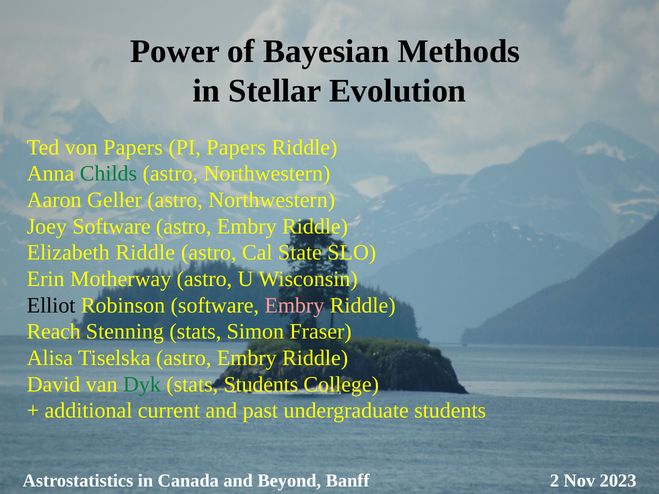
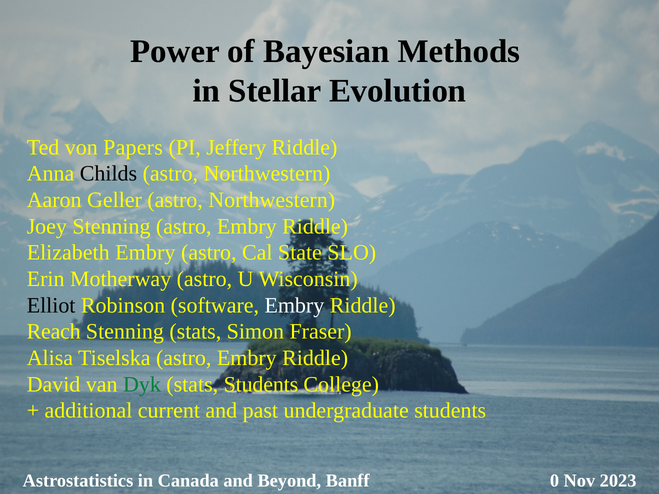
PI Papers: Papers -> Jeffery
Childs colour: green -> black
Joey Software: Software -> Stenning
Elizabeth Riddle: Riddle -> Embry
Embry at (294, 305) colour: pink -> white
2: 2 -> 0
